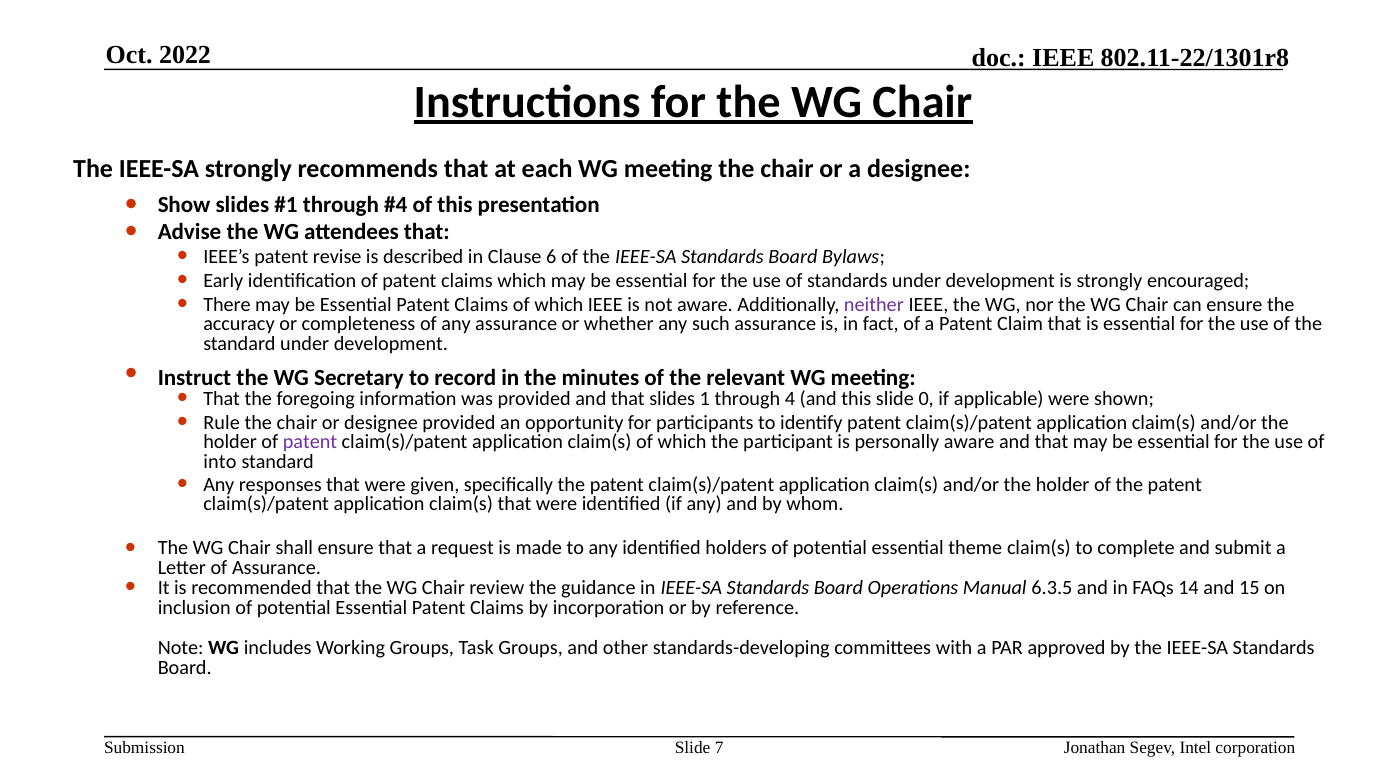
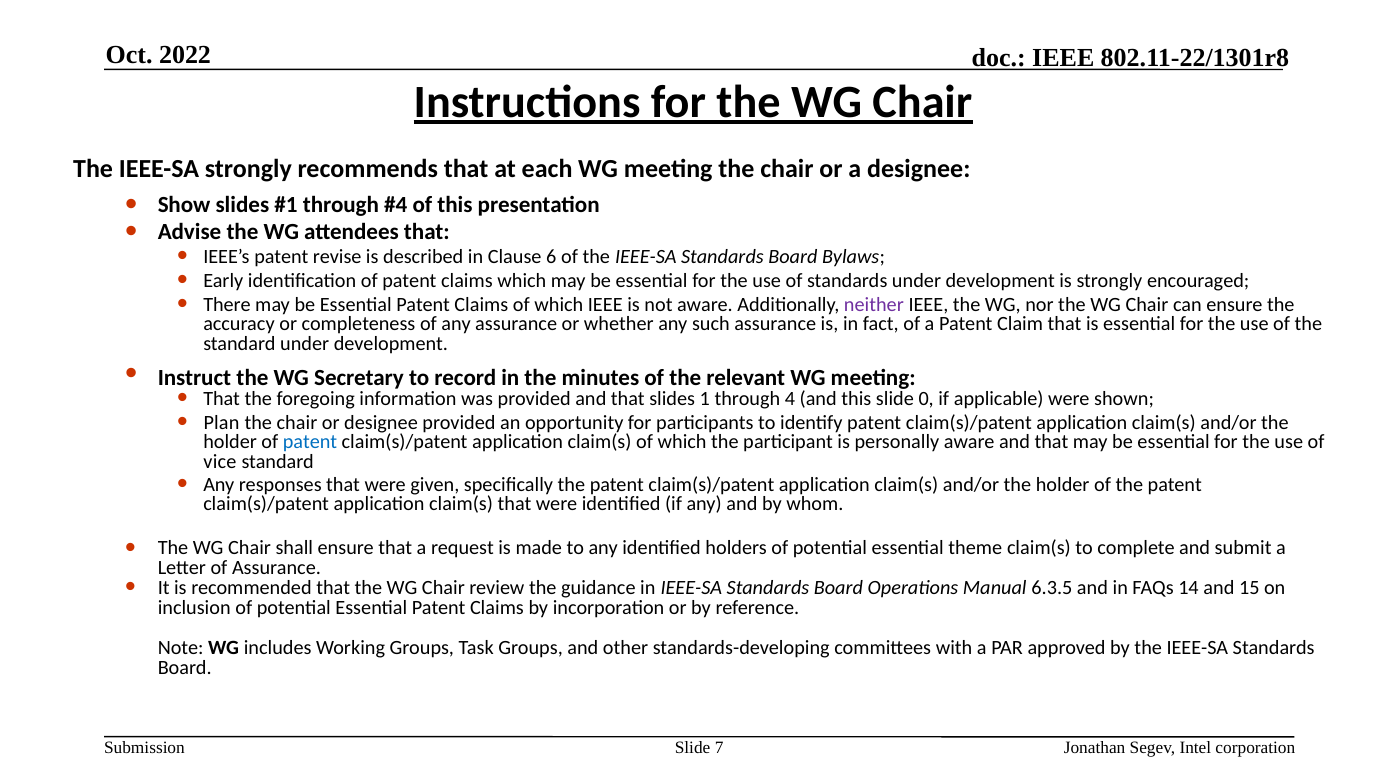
Rule: Rule -> Plan
patent at (310, 442) colour: purple -> blue
into: into -> vice
